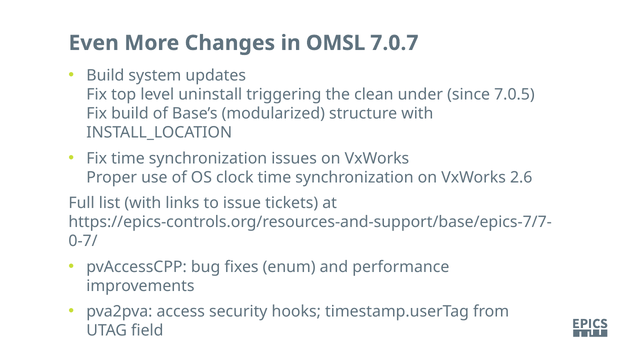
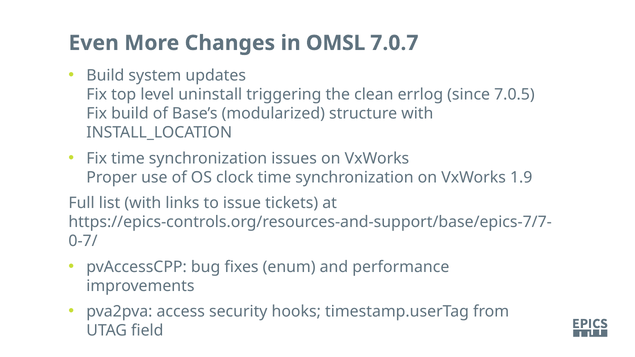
under: under -> errlog
2.6: 2.6 -> 1.9
